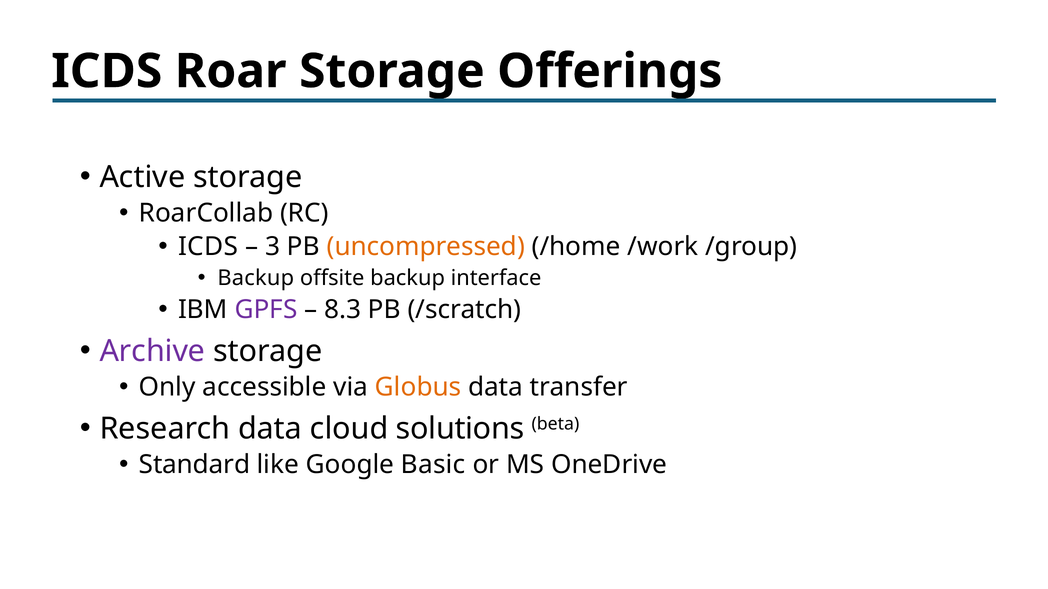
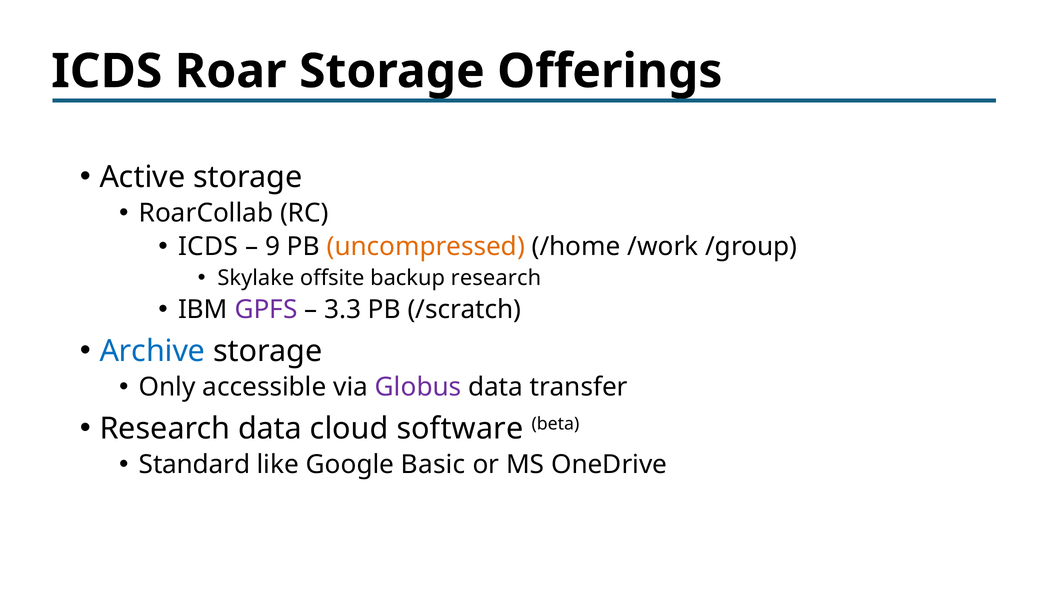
3: 3 -> 9
Backup at (256, 278): Backup -> Skylake
backup interface: interface -> research
8.3: 8.3 -> 3.3
Archive colour: purple -> blue
Globus colour: orange -> purple
solutions: solutions -> software
